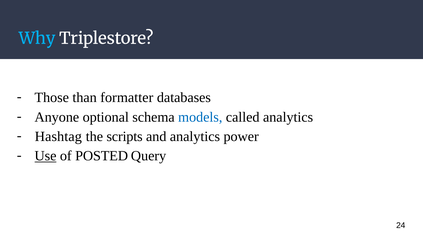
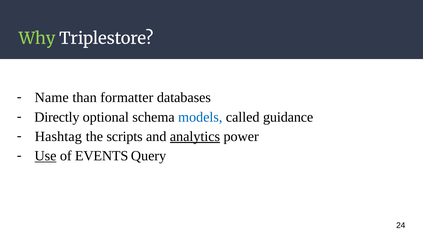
Why colour: light blue -> light green
Those: Those -> Name
Anyone: Anyone -> Directly
called analytics: analytics -> guidance
analytics at (195, 136) underline: none -> present
POSTED: POSTED -> EVENTS
